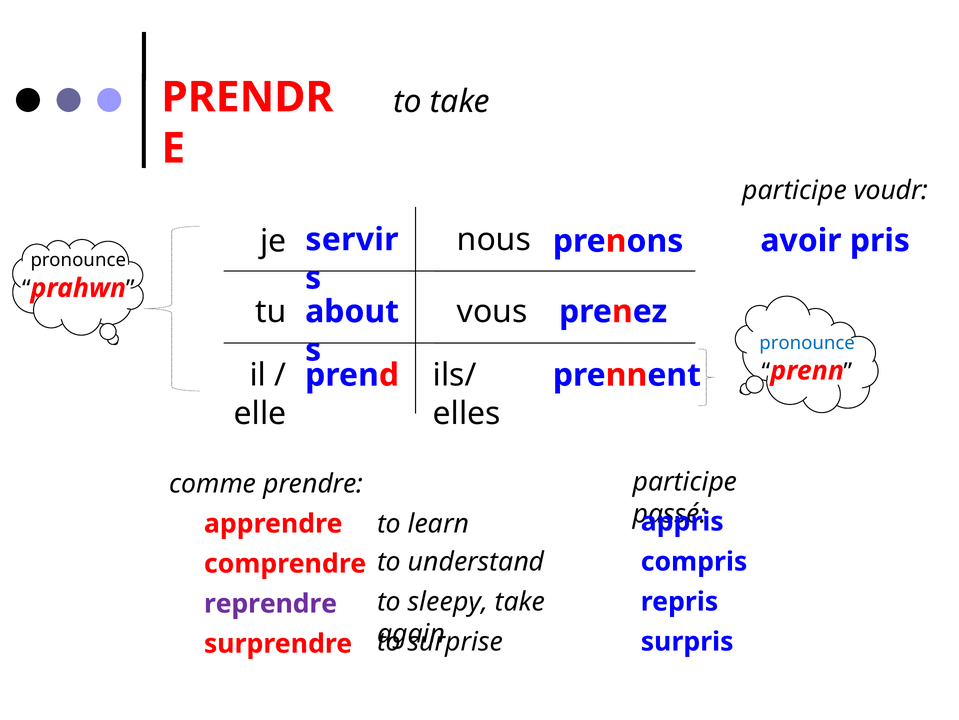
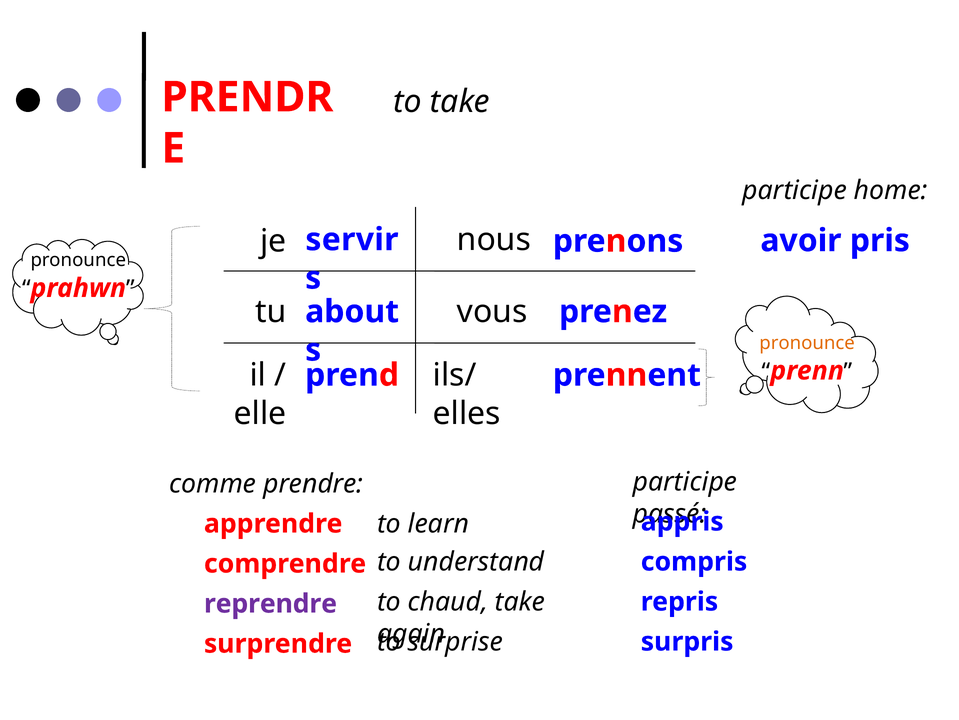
voudr: voudr -> home
pronounce at (807, 343) colour: blue -> orange
sleepy: sleepy -> chaud
